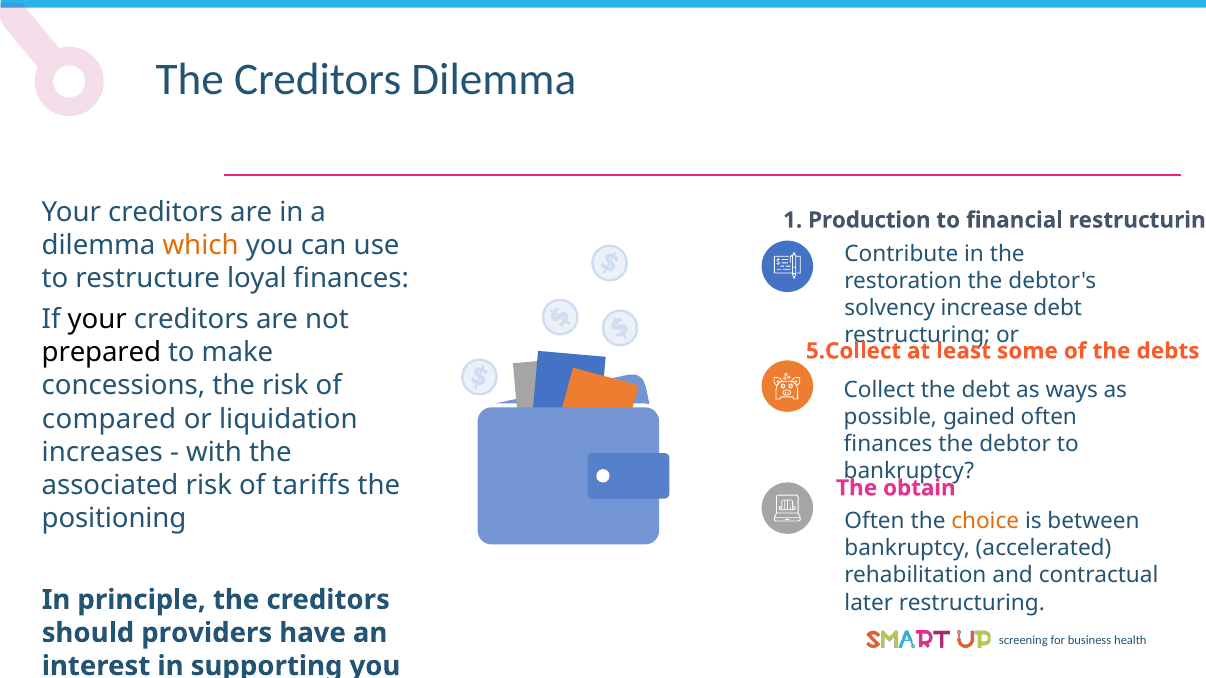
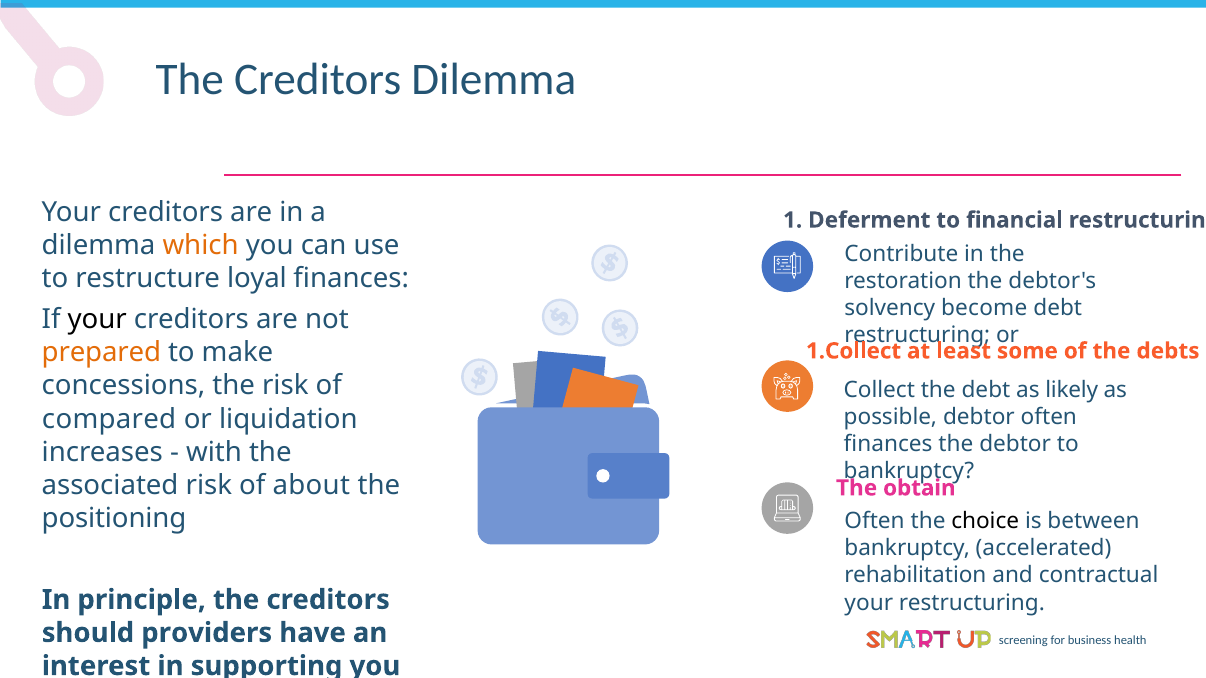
Production: Production -> Deferment
increase: increase -> become
prepared colour: black -> orange
5.Collect: 5.Collect -> 1.Collect
ways: ways -> likely
possible gained: gained -> debtor
tariffs: tariffs -> about
choice colour: orange -> black
later at (869, 603): later -> your
